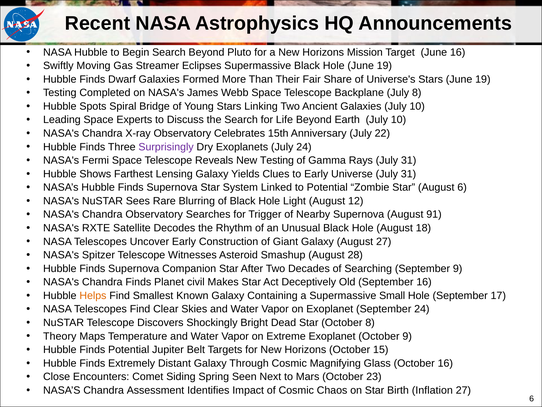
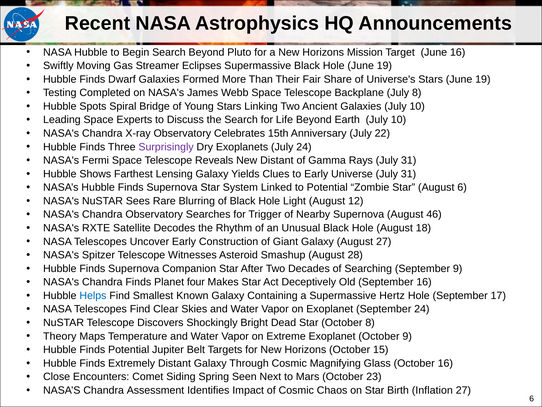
New Testing: Testing -> Distant
91: 91 -> 46
civil: civil -> four
Helps colour: orange -> blue
Small: Small -> Hertz
